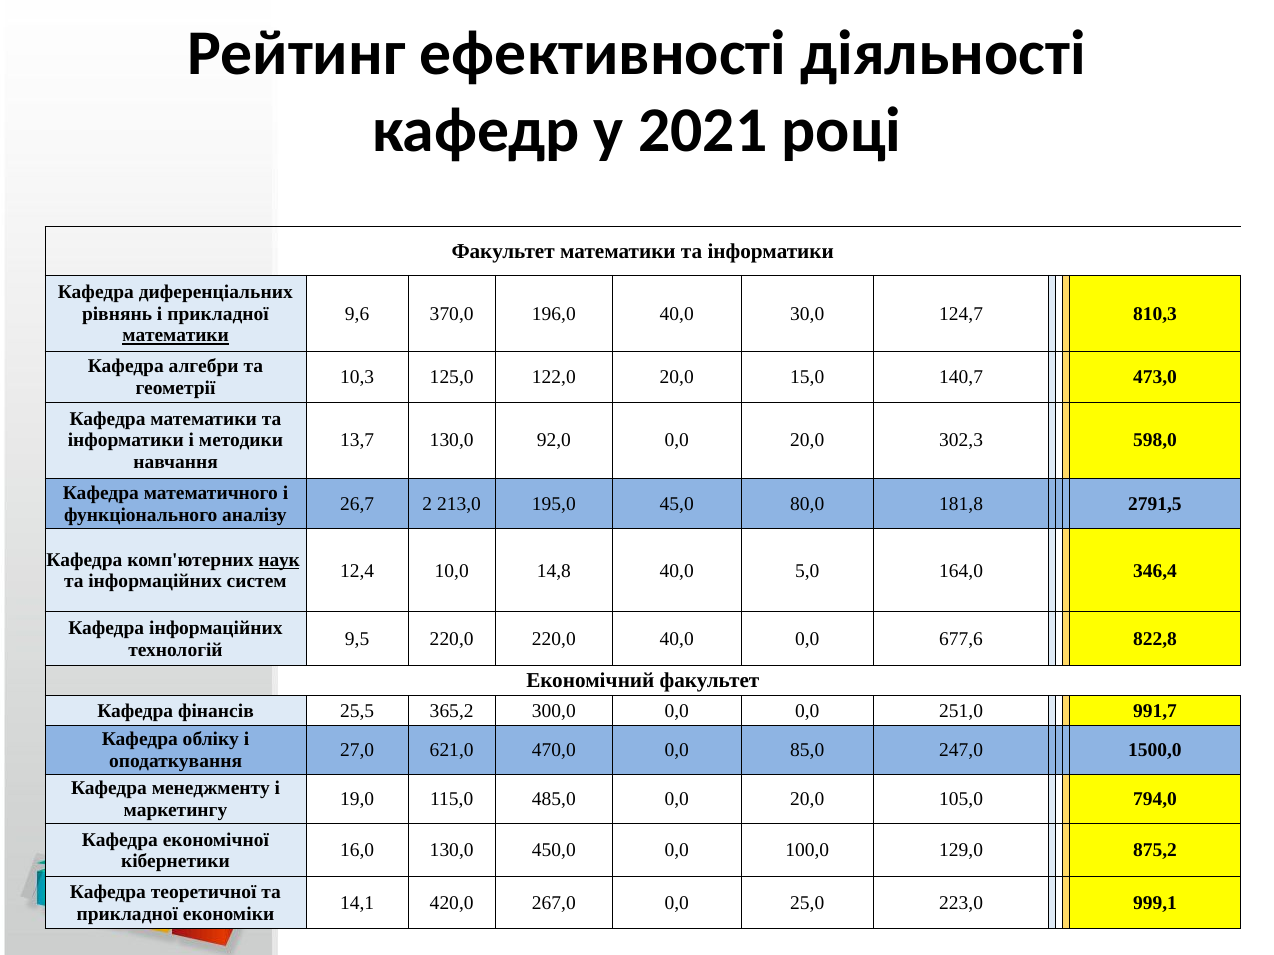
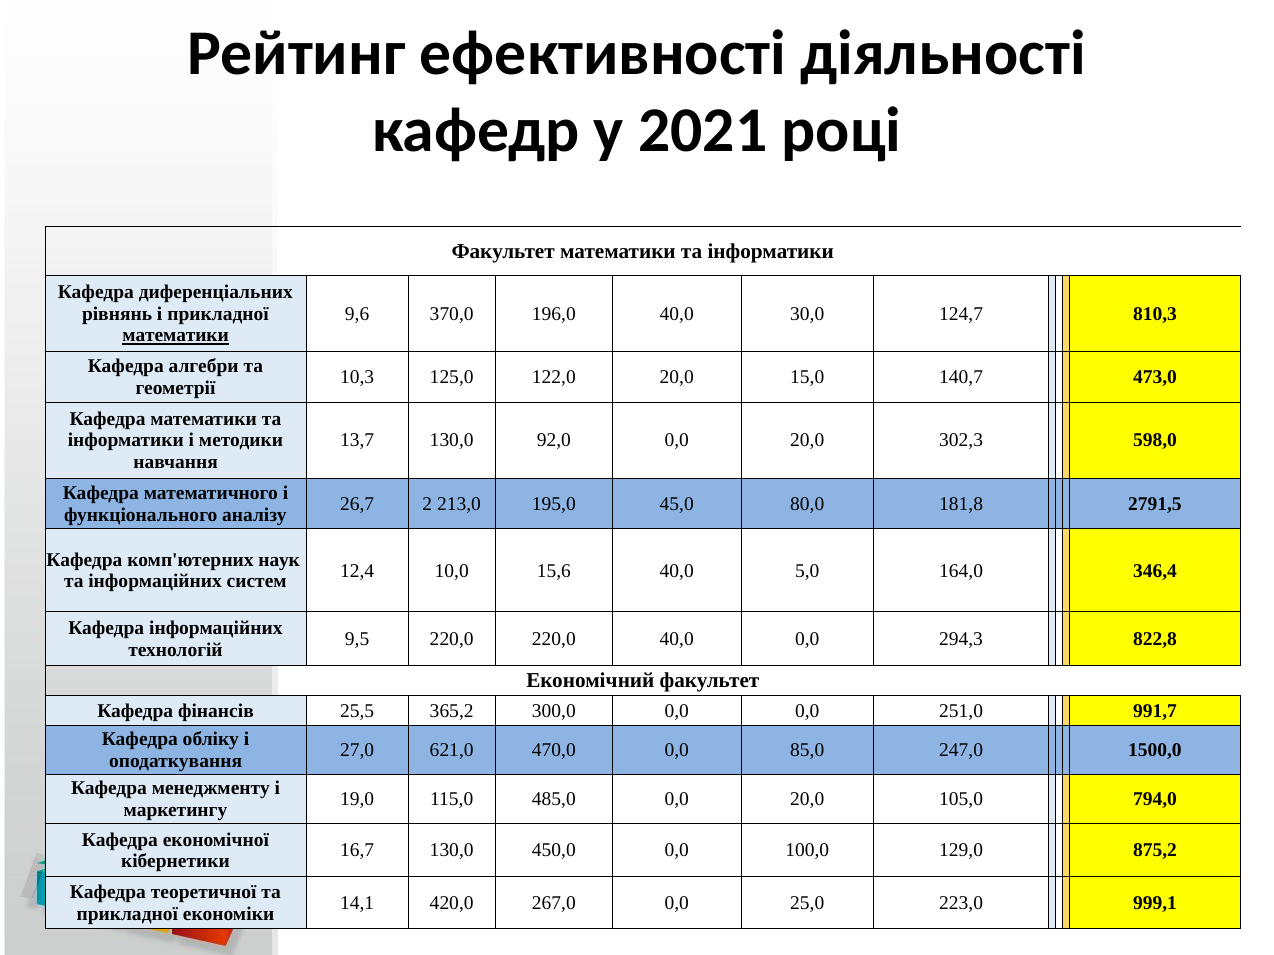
наук underline: present -> none
14,8: 14,8 -> 15,6
677,6: 677,6 -> 294,3
16,0: 16,0 -> 16,7
